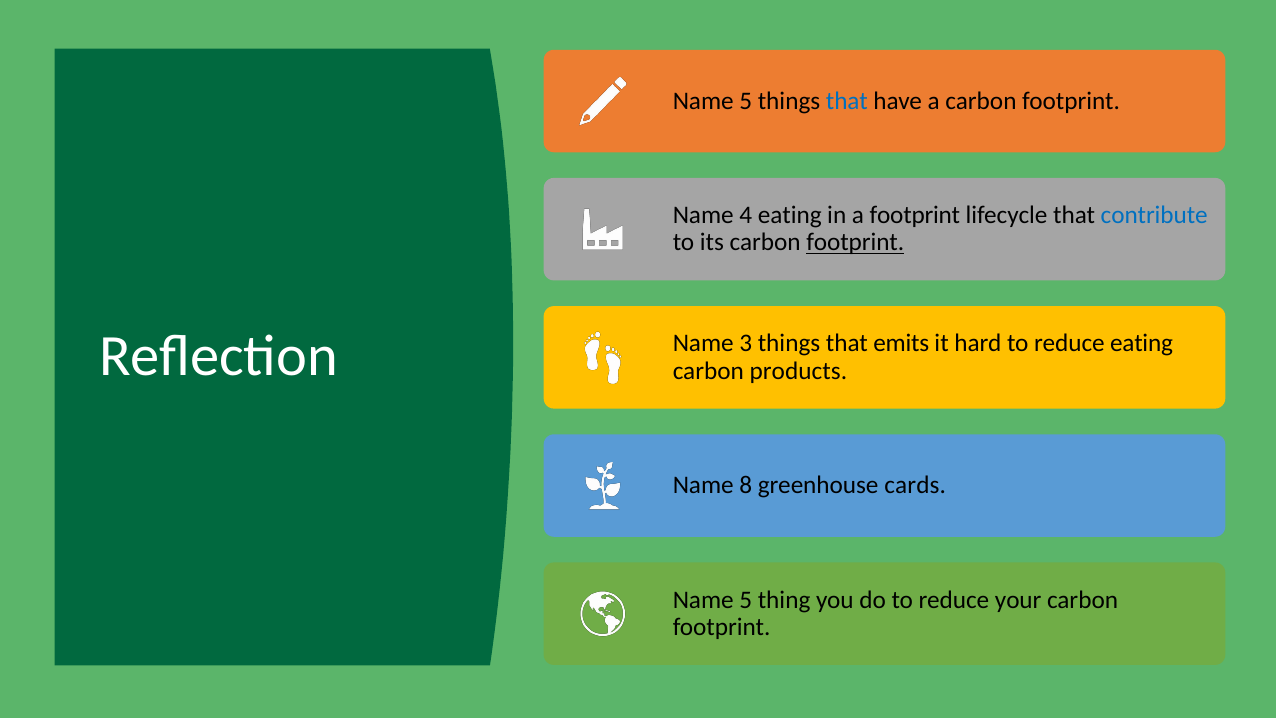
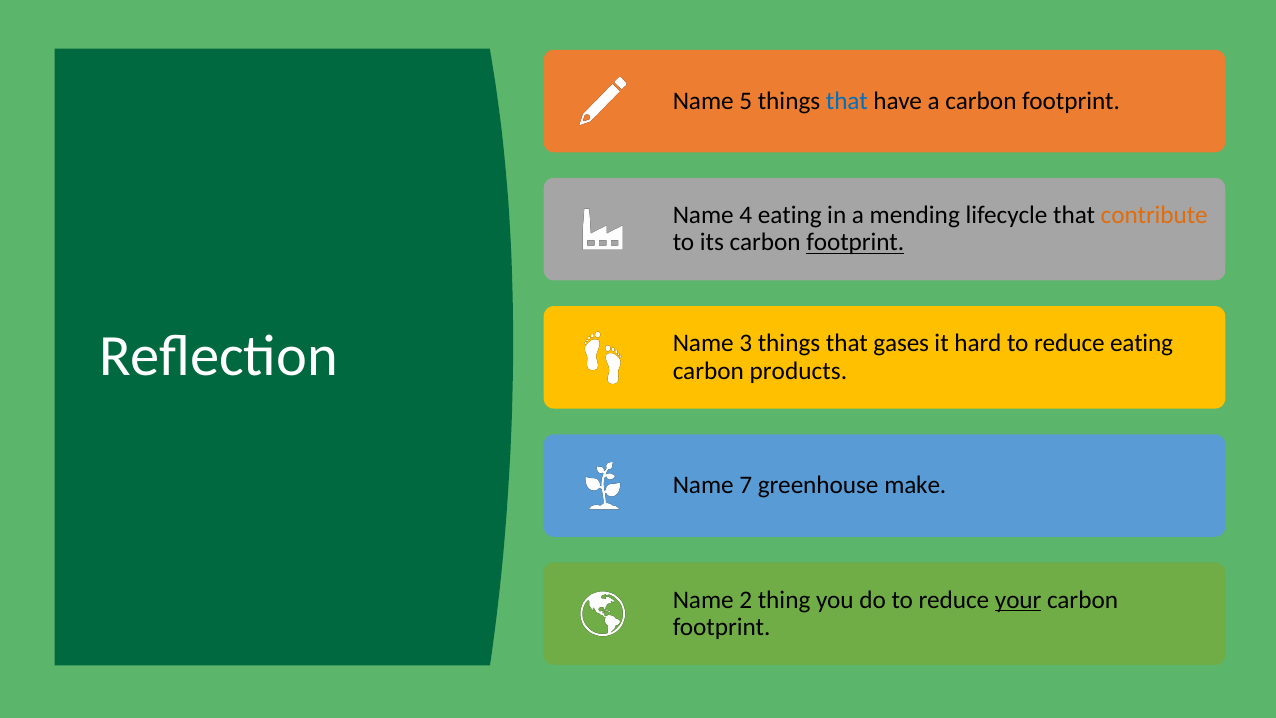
a footprint: footprint -> mending
contribute colour: blue -> orange
emits: emits -> gases
8: 8 -> 7
cards: cards -> make
5 at (746, 600): 5 -> 2
your underline: none -> present
